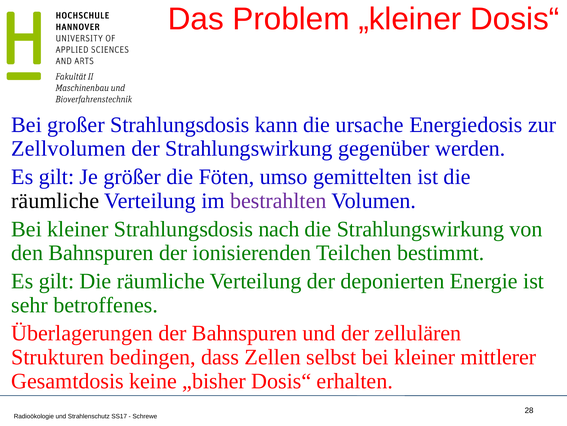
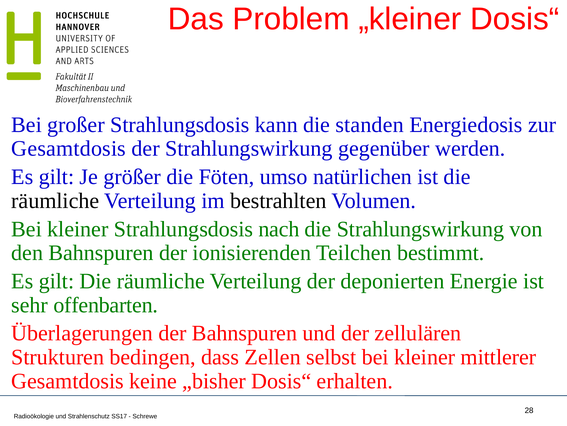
ursache: ursache -> standen
Zellvolumen at (69, 148): Zellvolumen -> Gesamtdosis
gemittelten: gemittelten -> natürlichen
bestrahlten colour: purple -> black
betroffenes: betroffenes -> offenbarten
